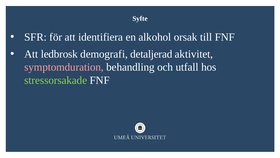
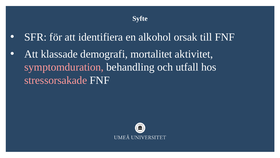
ledbrosk: ledbrosk -> klassade
detaljerad: detaljerad -> mortalitet
stressorsakade colour: light green -> pink
